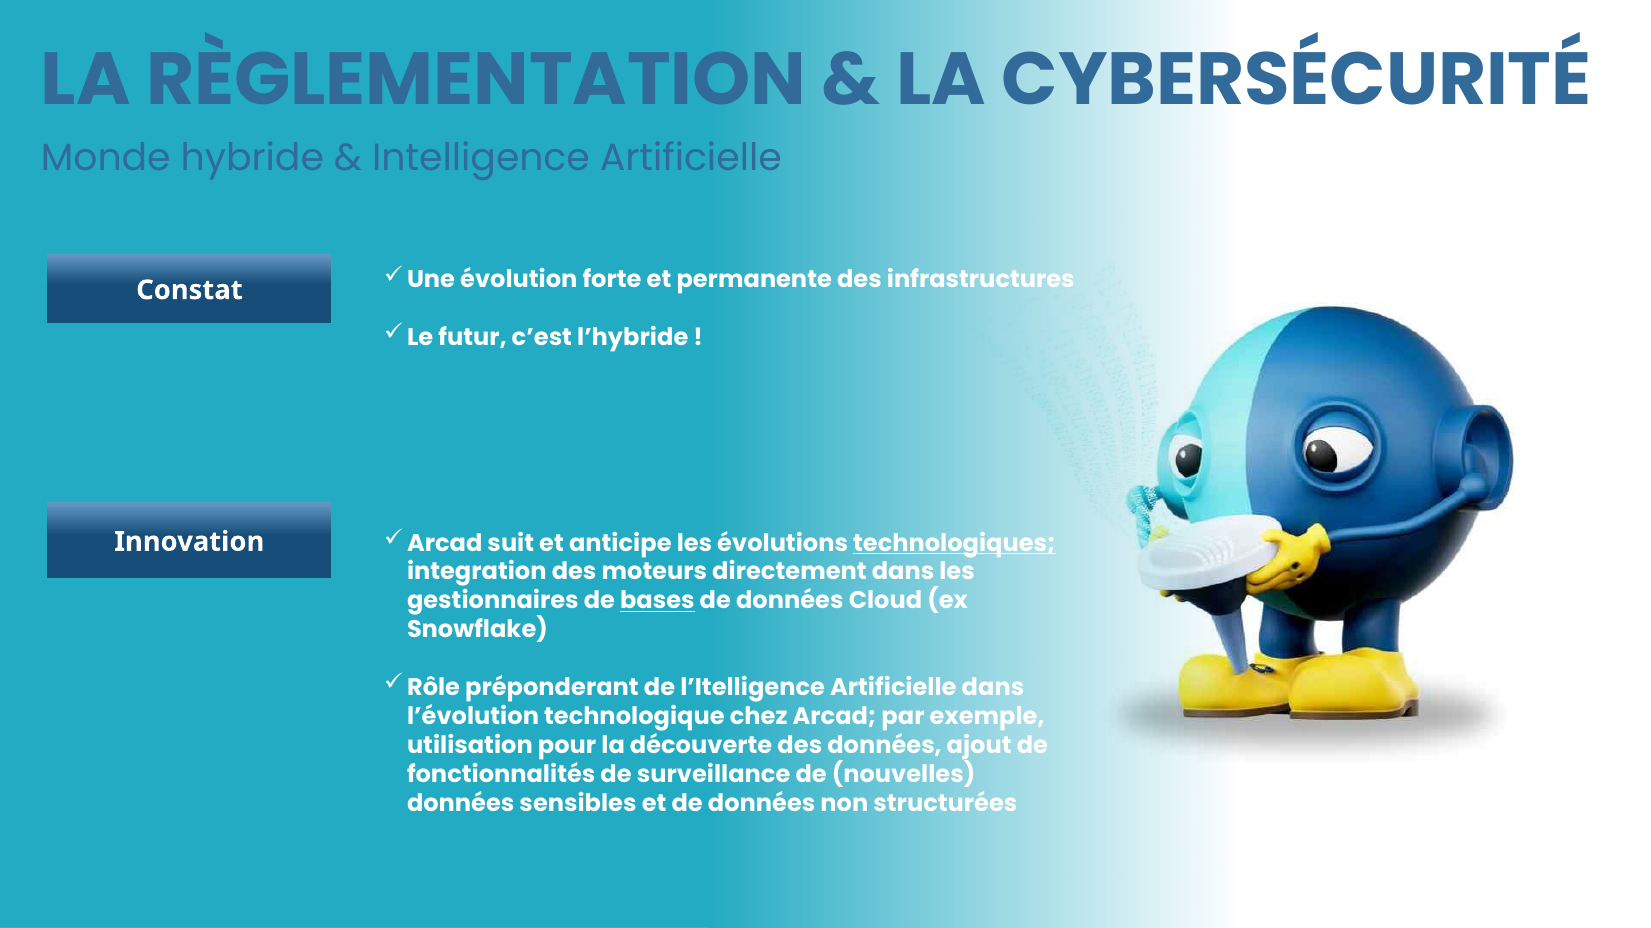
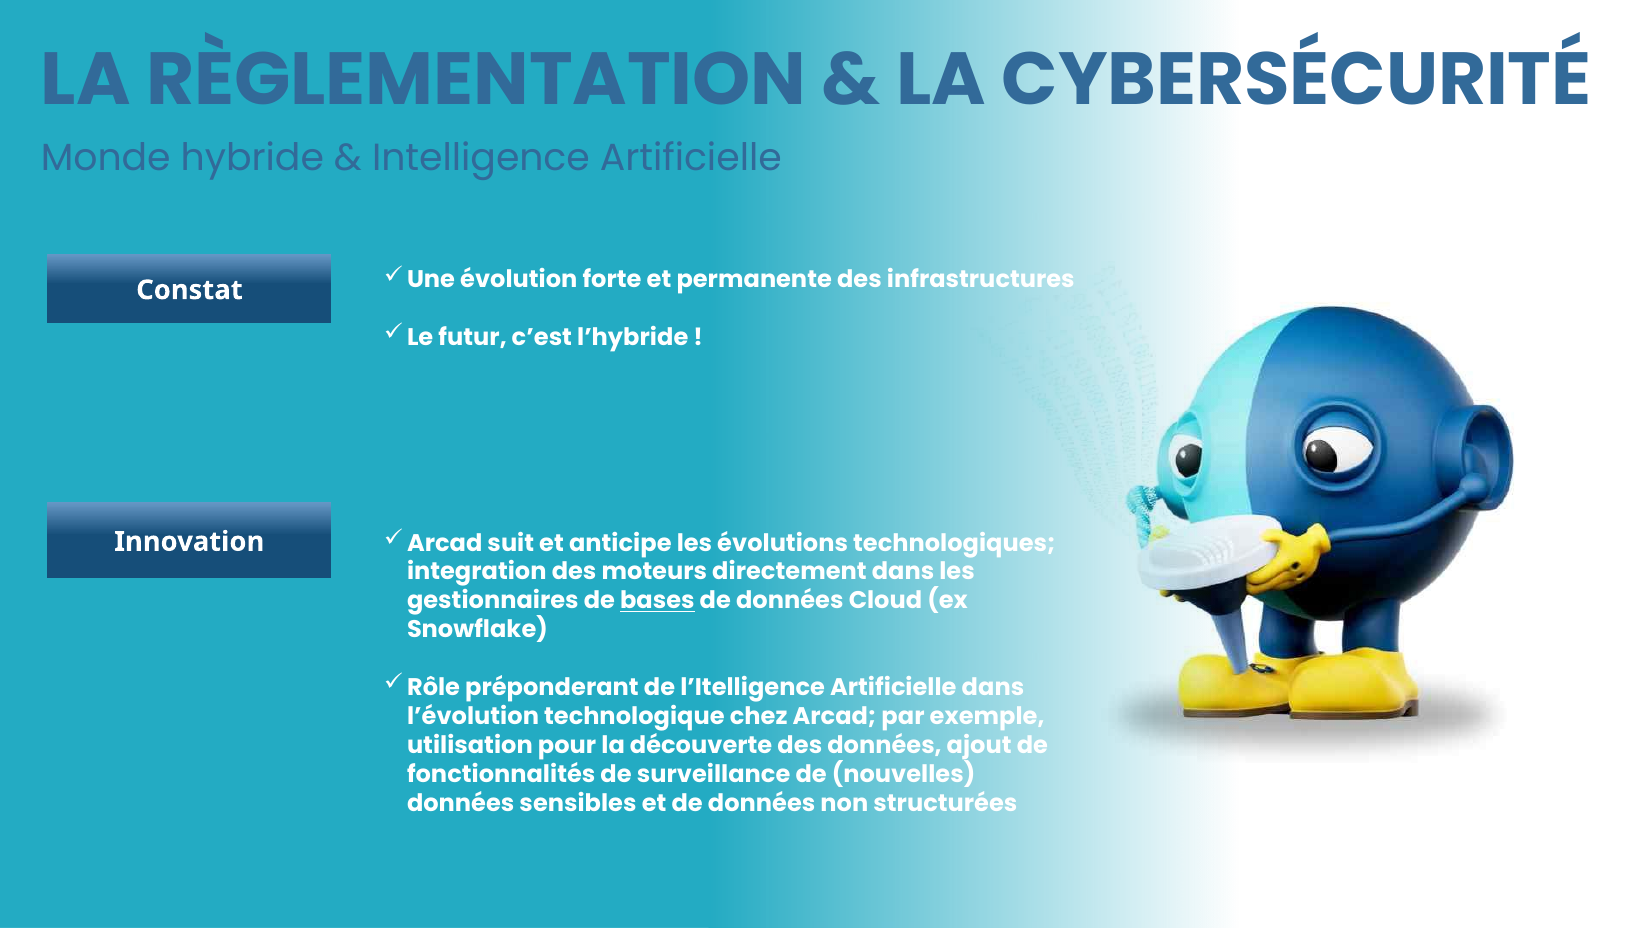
technologiques underline: present -> none
